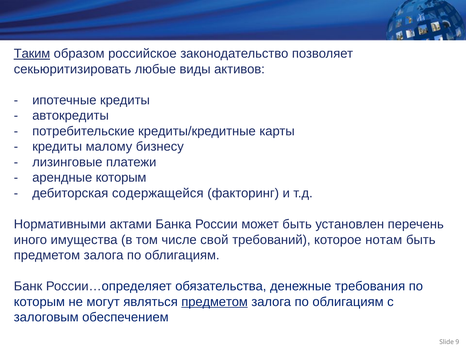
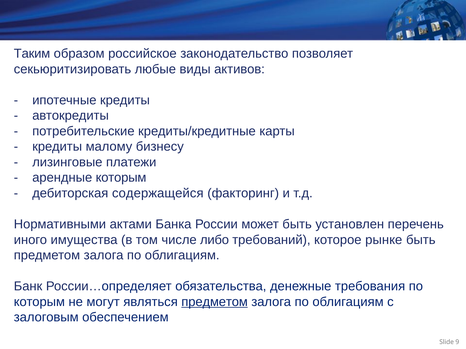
Таким underline: present -> none
свой: свой -> либо
нотам: нотам -> рынке
